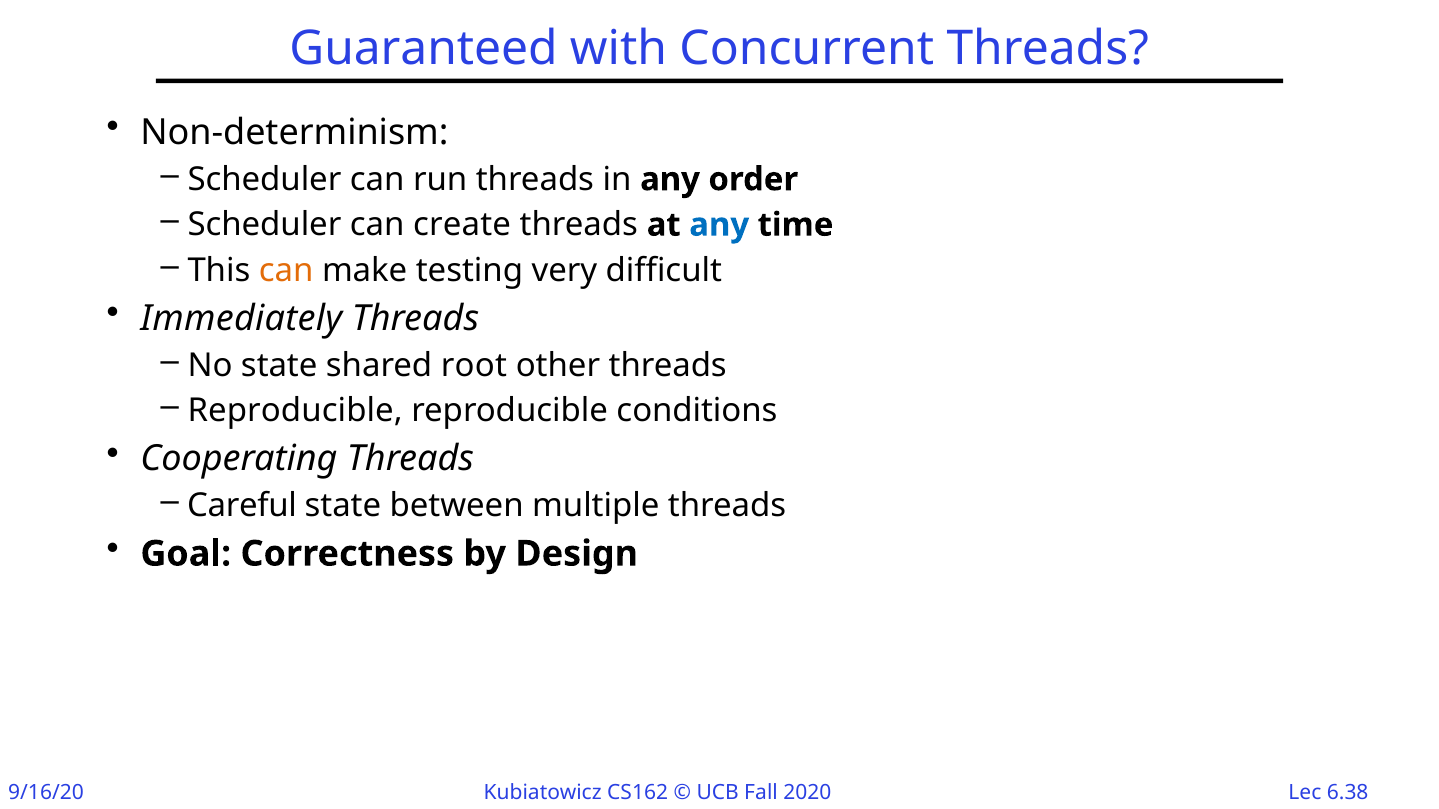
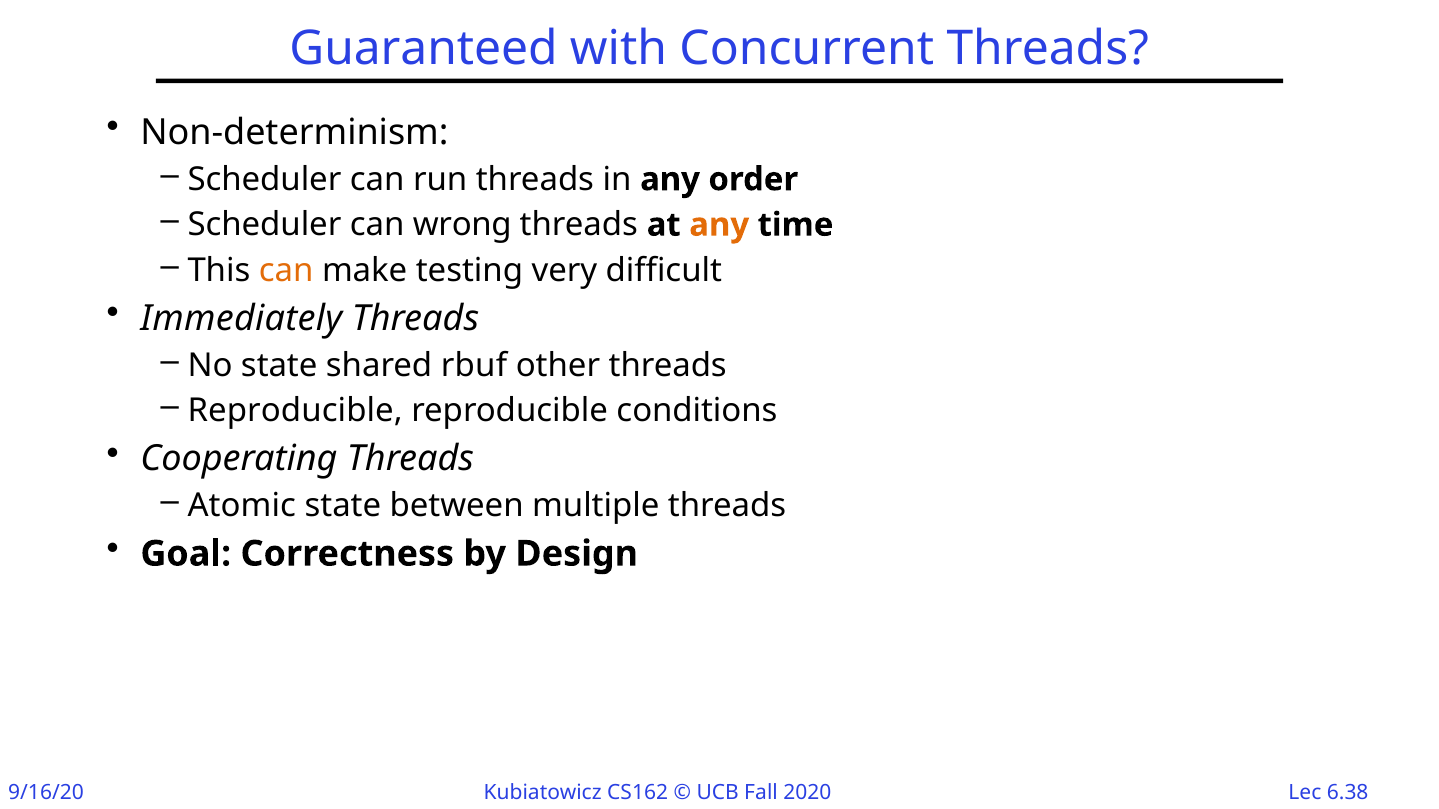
create: create -> wrong
any at (719, 225) colour: blue -> orange
root: root -> rbuf
Careful: Careful -> Atomic
